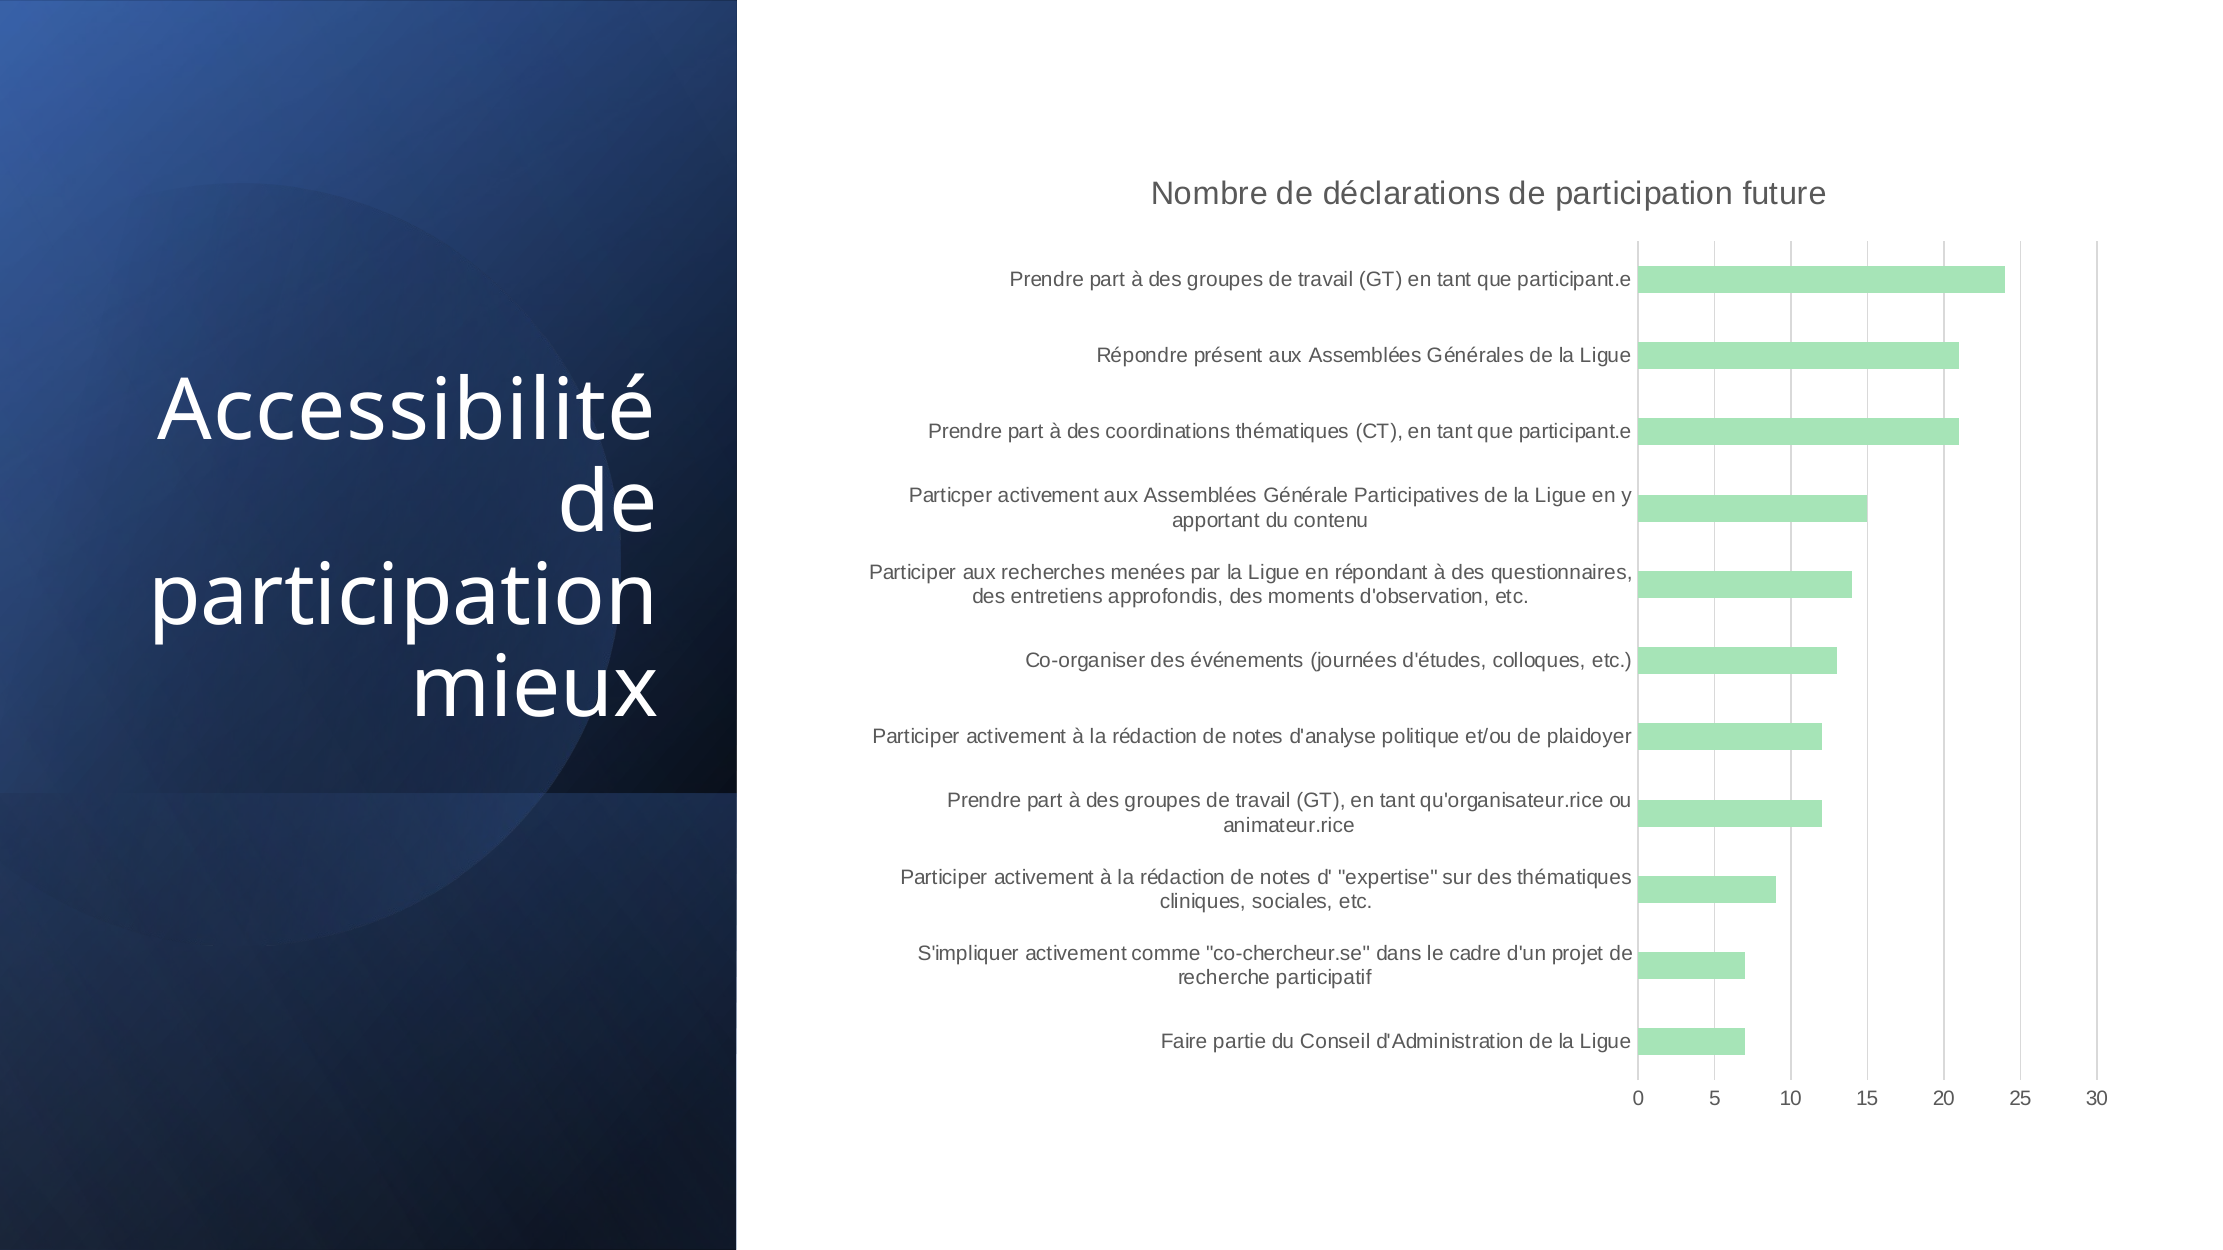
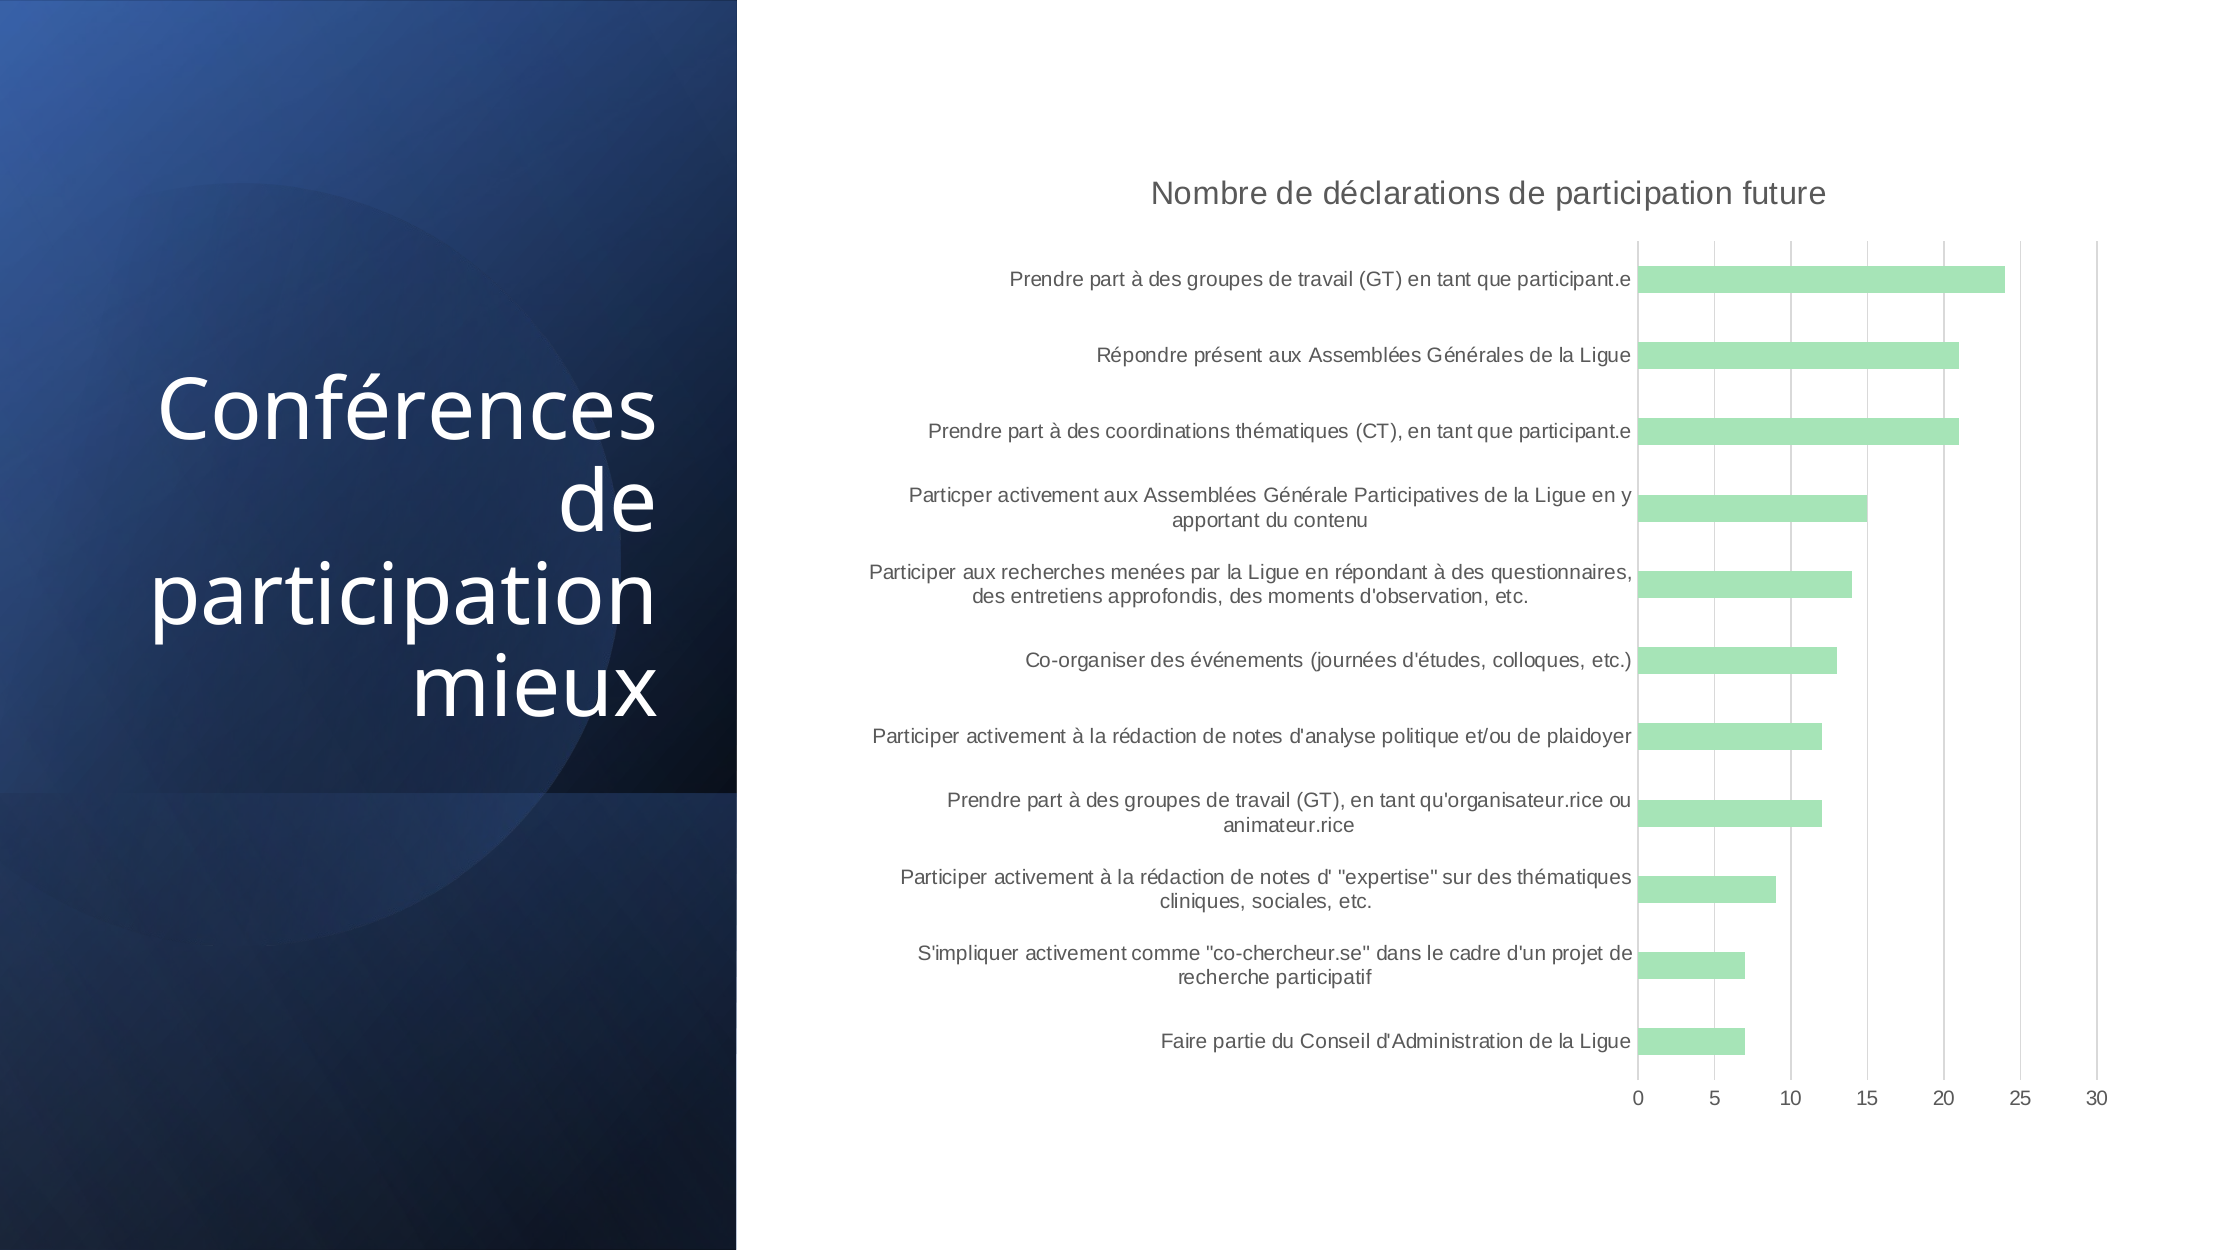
Accessibilité: Accessibilité -> Conférences
